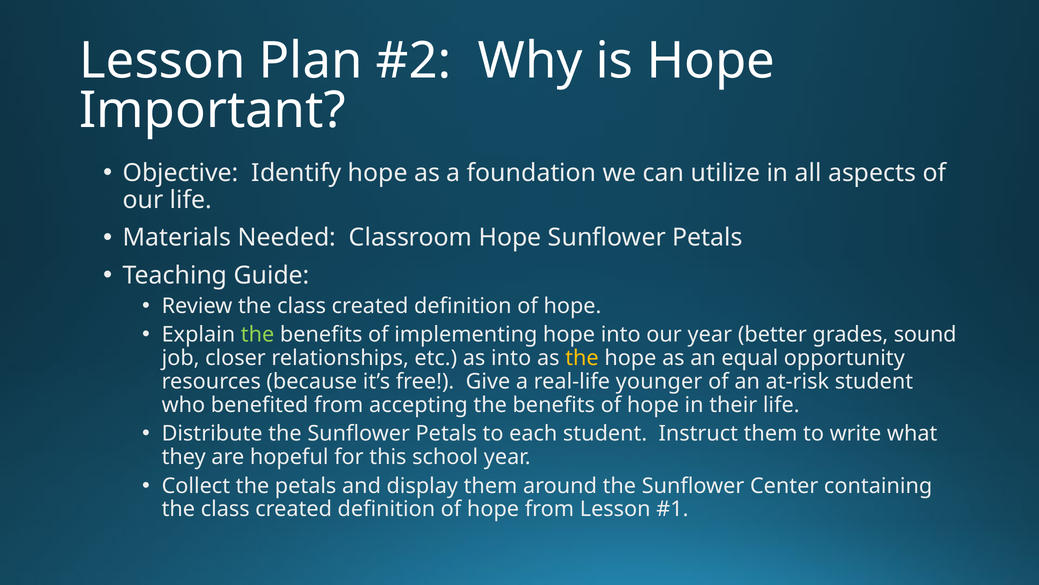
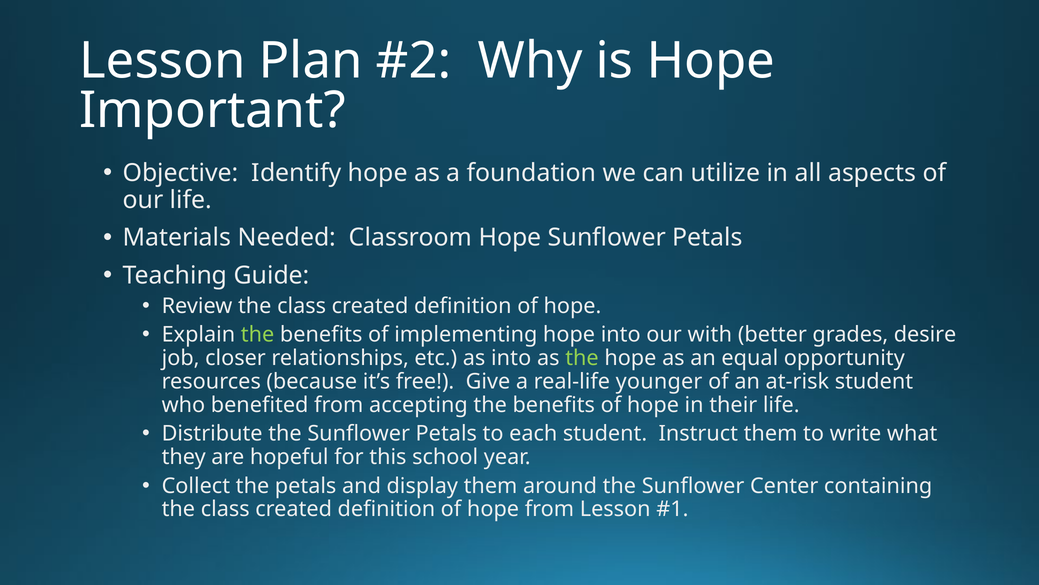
our year: year -> with
sound: sound -> desire
the at (582, 358) colour: yellow -> light green
